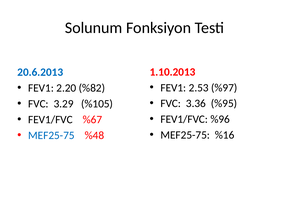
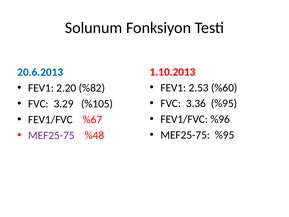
%97: %97 -> %60
MEF25-75 %16: %16 -> %95
MEF25-75 at (51, 135) colour: blue -> purple
